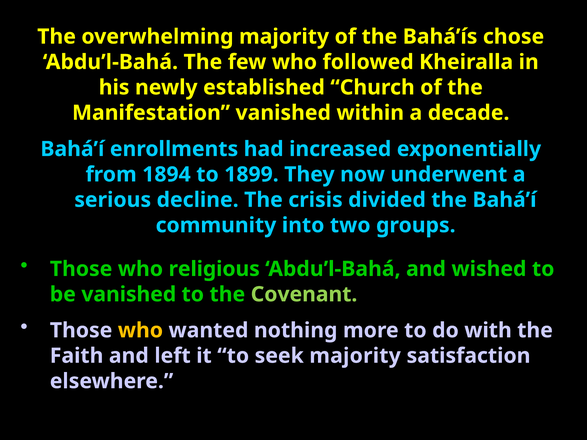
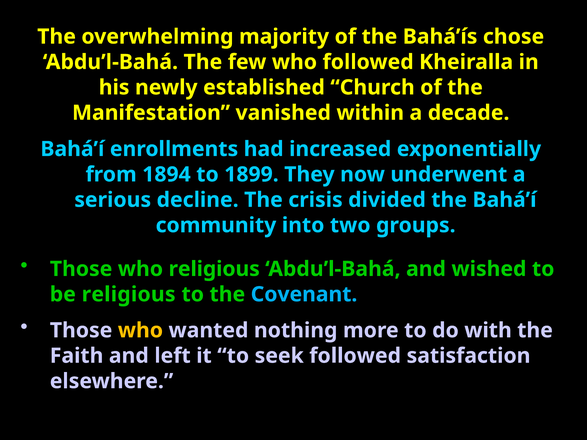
be vanished: vanished -> religious
Covenant colour: light green -> light blue
seek majority: majority -> followed
